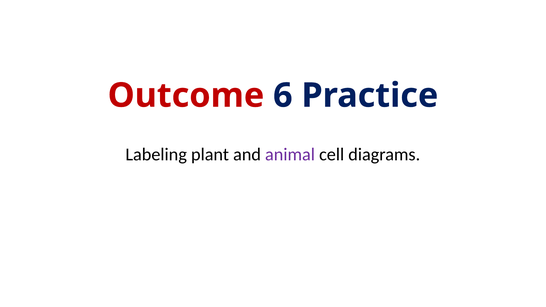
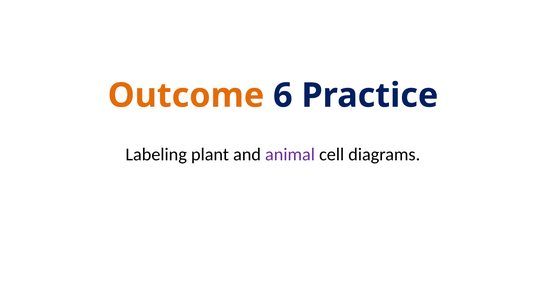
Outcome colour: red -> orange
